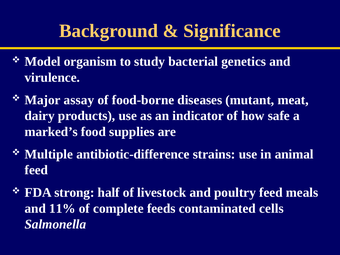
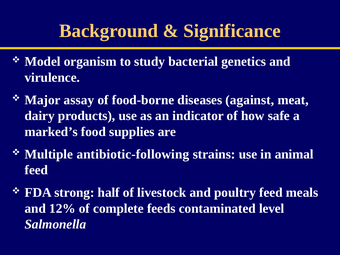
mutant: mutant -> against
antibiotic-difference: antibiotic-difference -> antibiotic-following
11%: 11% -> 12%
cells: cells -> level
